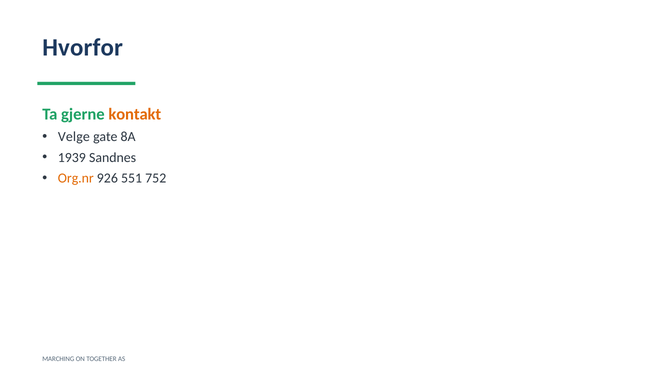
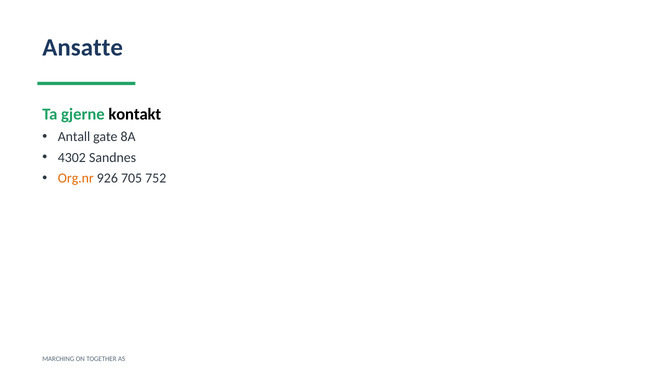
Hvorfor: Hvorfor -> Ansatte
kontakt colour: orange -> black
Velge: Velge -> Antall
1939: 1939 -> 4302
551: 551 -> 705
